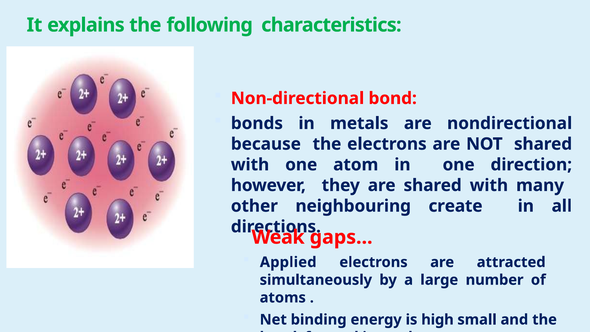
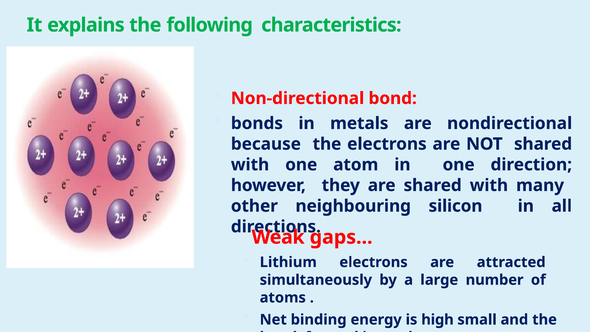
create: create -> silicon
Applied: Applied -> Lithium
